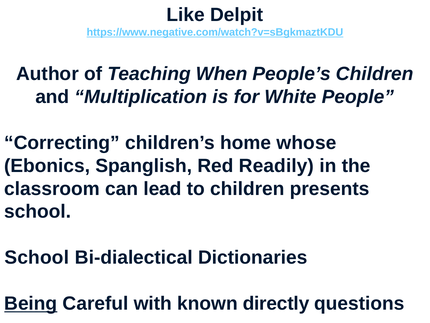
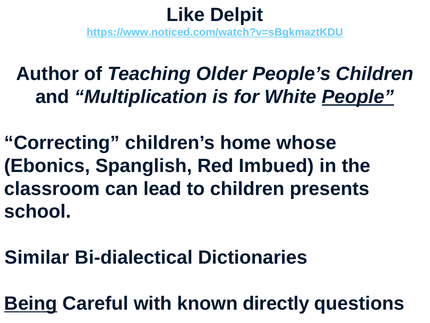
https://www.negative.com/watch?v=sBgkmaztKDU: https://www.negative.com/watch?v=sBgkmaztKDU -> https://www.noticed.com/watch?v=sBgkmaztKDU
When: When -> Older
People underline: none -> present
Readily: Readily -> Imbued
School at (37, 257): School -> Similar
